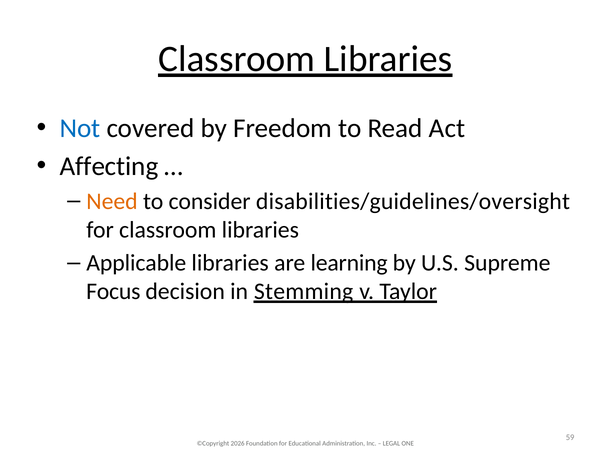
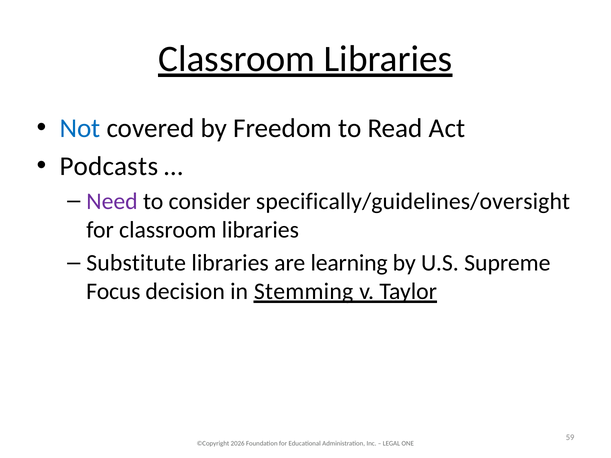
Affecting: Affecting -> Podcasts
Need colour: orange -> purple
disabilities/guidelines/oversight: disabilities/guidelines/oversight -> specifically/guidelines/oversight
Applicable: Applicable -> Substitute
